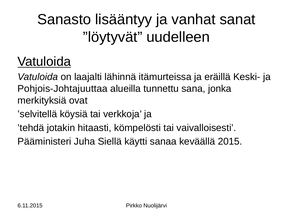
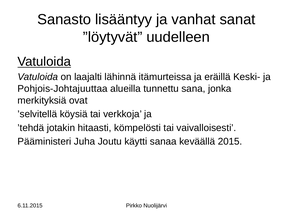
Siellä: Siellä -> Joutu
